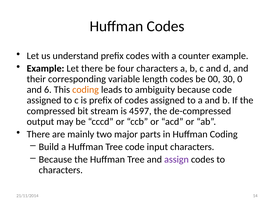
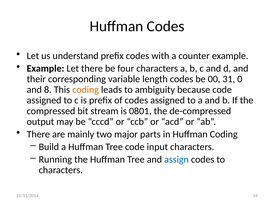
30: 30 -> 31
6: 6 -> 8
4597: 4597 -> 0801
Because at (55, 160): Because -> Running
assign colour: purple -> blue
